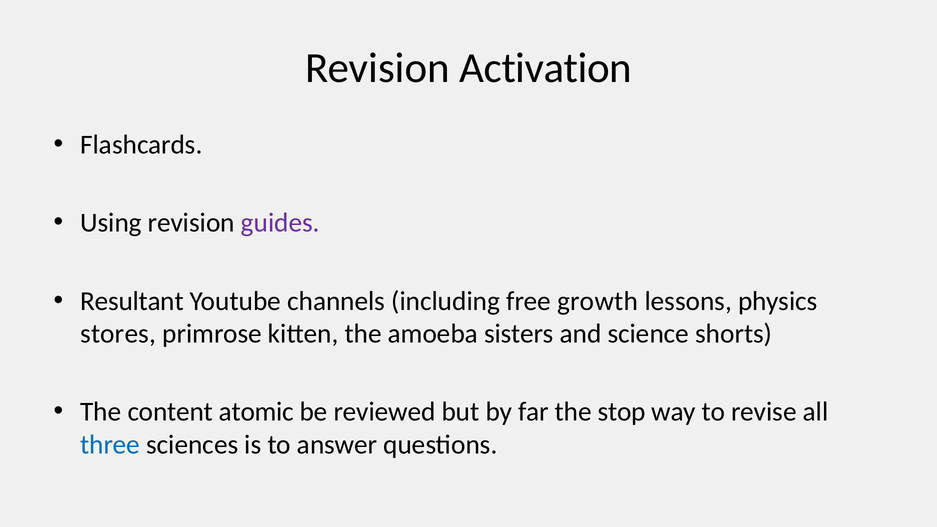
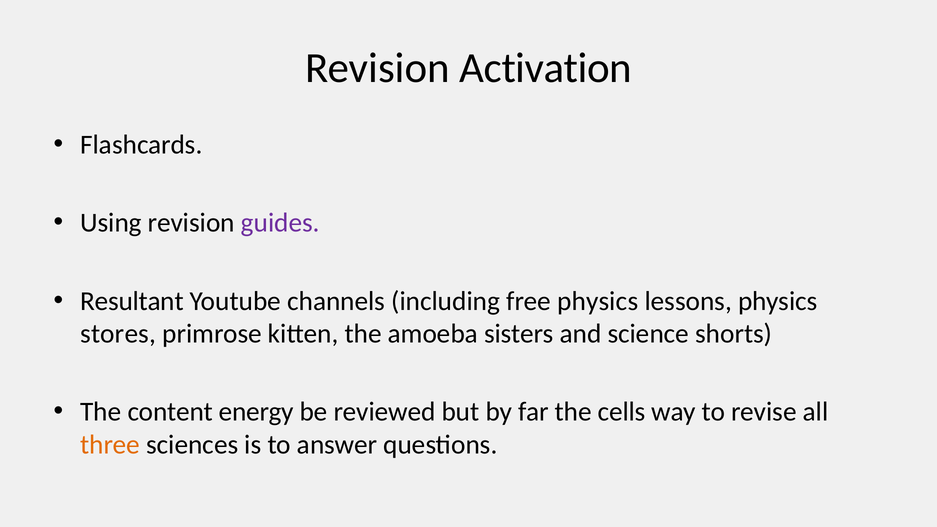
free growth: growth -> physics
atomic: atomic -> energy
stop: stop -> cells
three colour: blue -> orange
